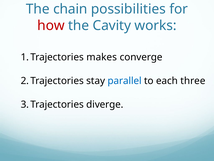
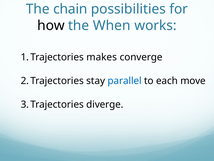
how colour: red -> black
Cavity: Cavity -> When
three: three -> move
